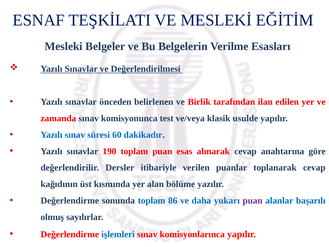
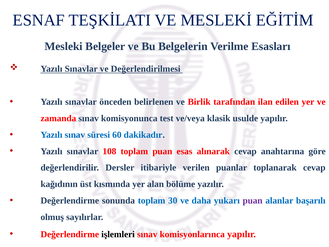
190: 190 -> 108
86: 86 -> 30
işlemleri colour: blue -> black
